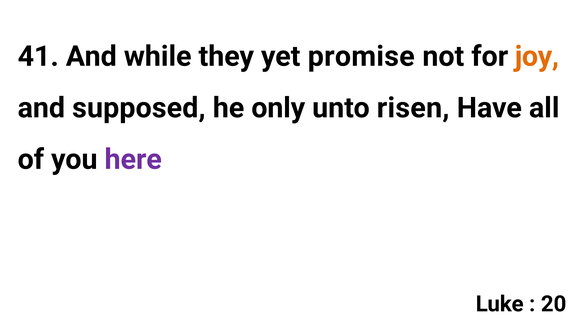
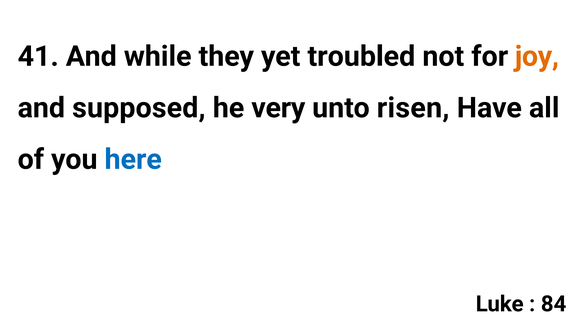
promise: promise -> troubled
only: only -> very
here colour: purple -> blue
20: 20 -> 84
